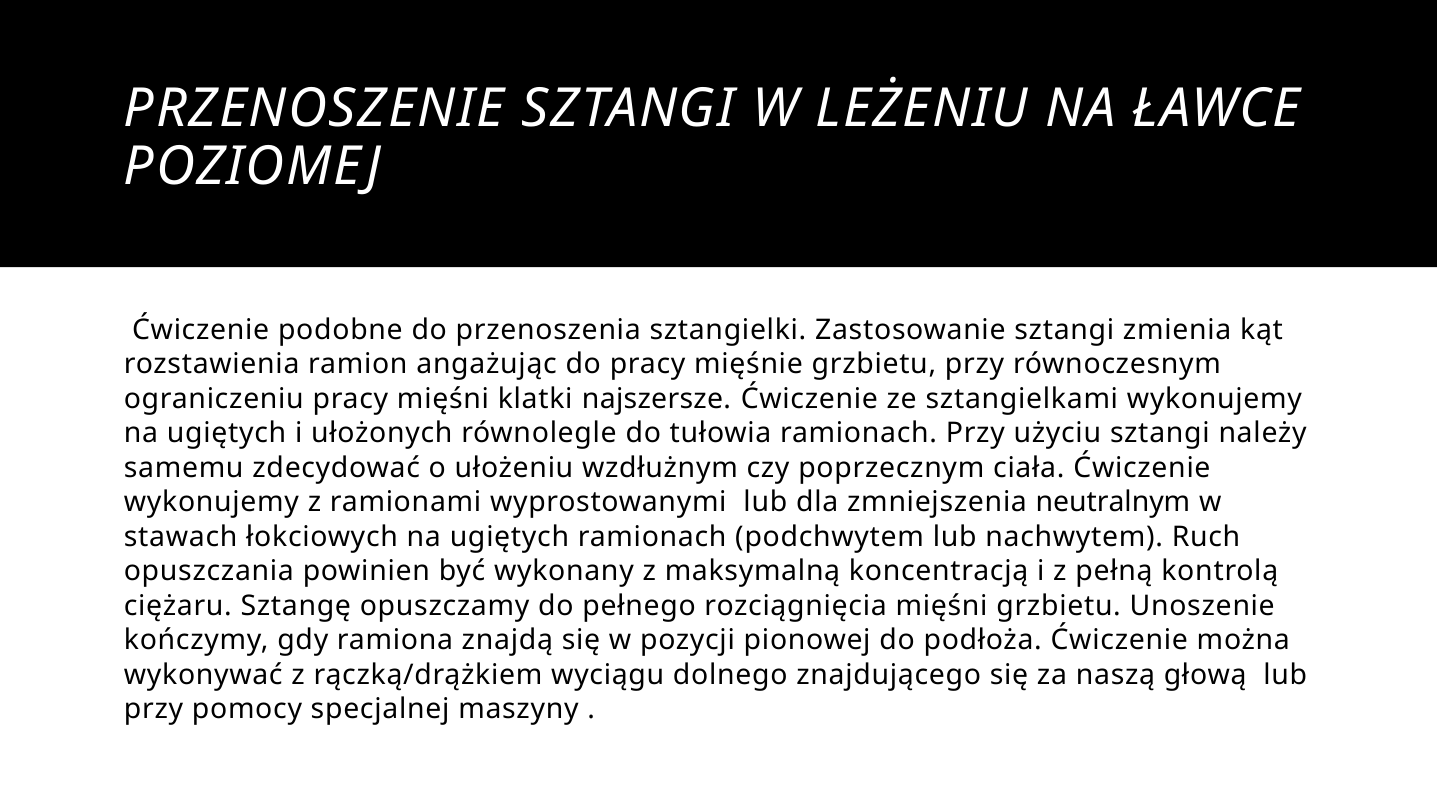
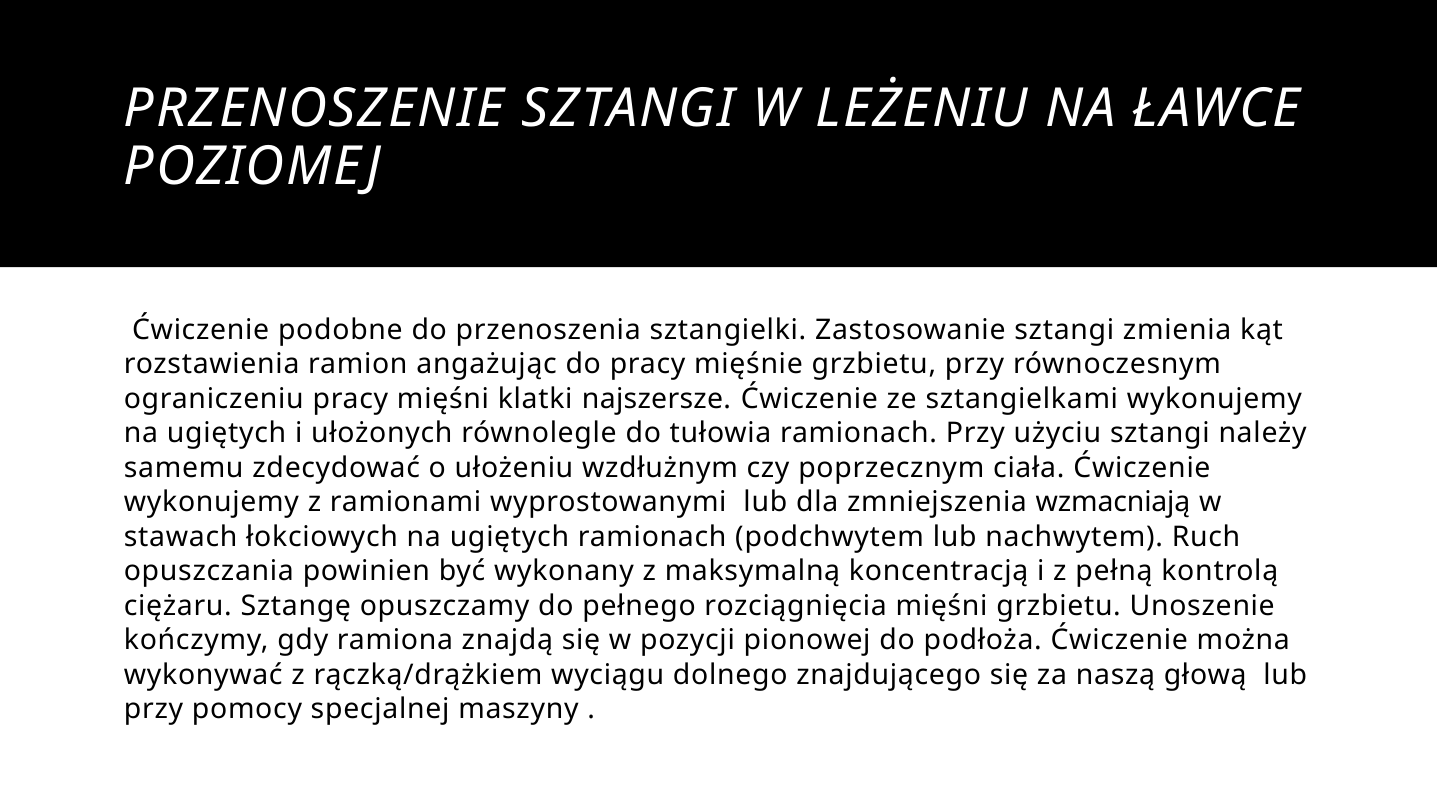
neutralnym: neutralnym -> wzmacniają
